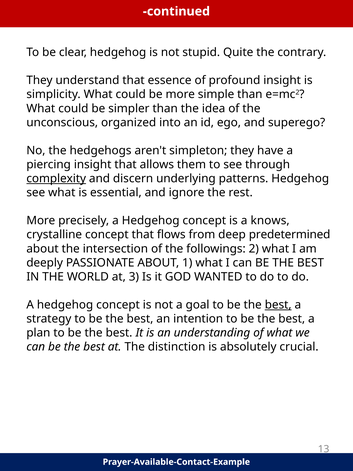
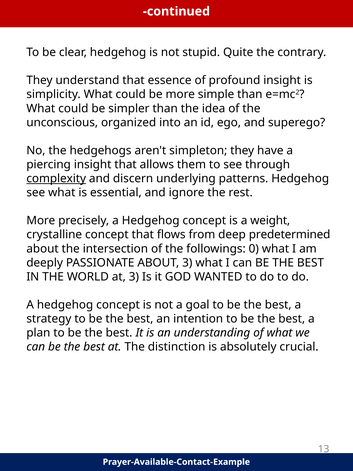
knows: knows -> weight
2: 2 -> 0
ABOUT 1: 1 -> 3
best at (278, 305) underline: present -> none
